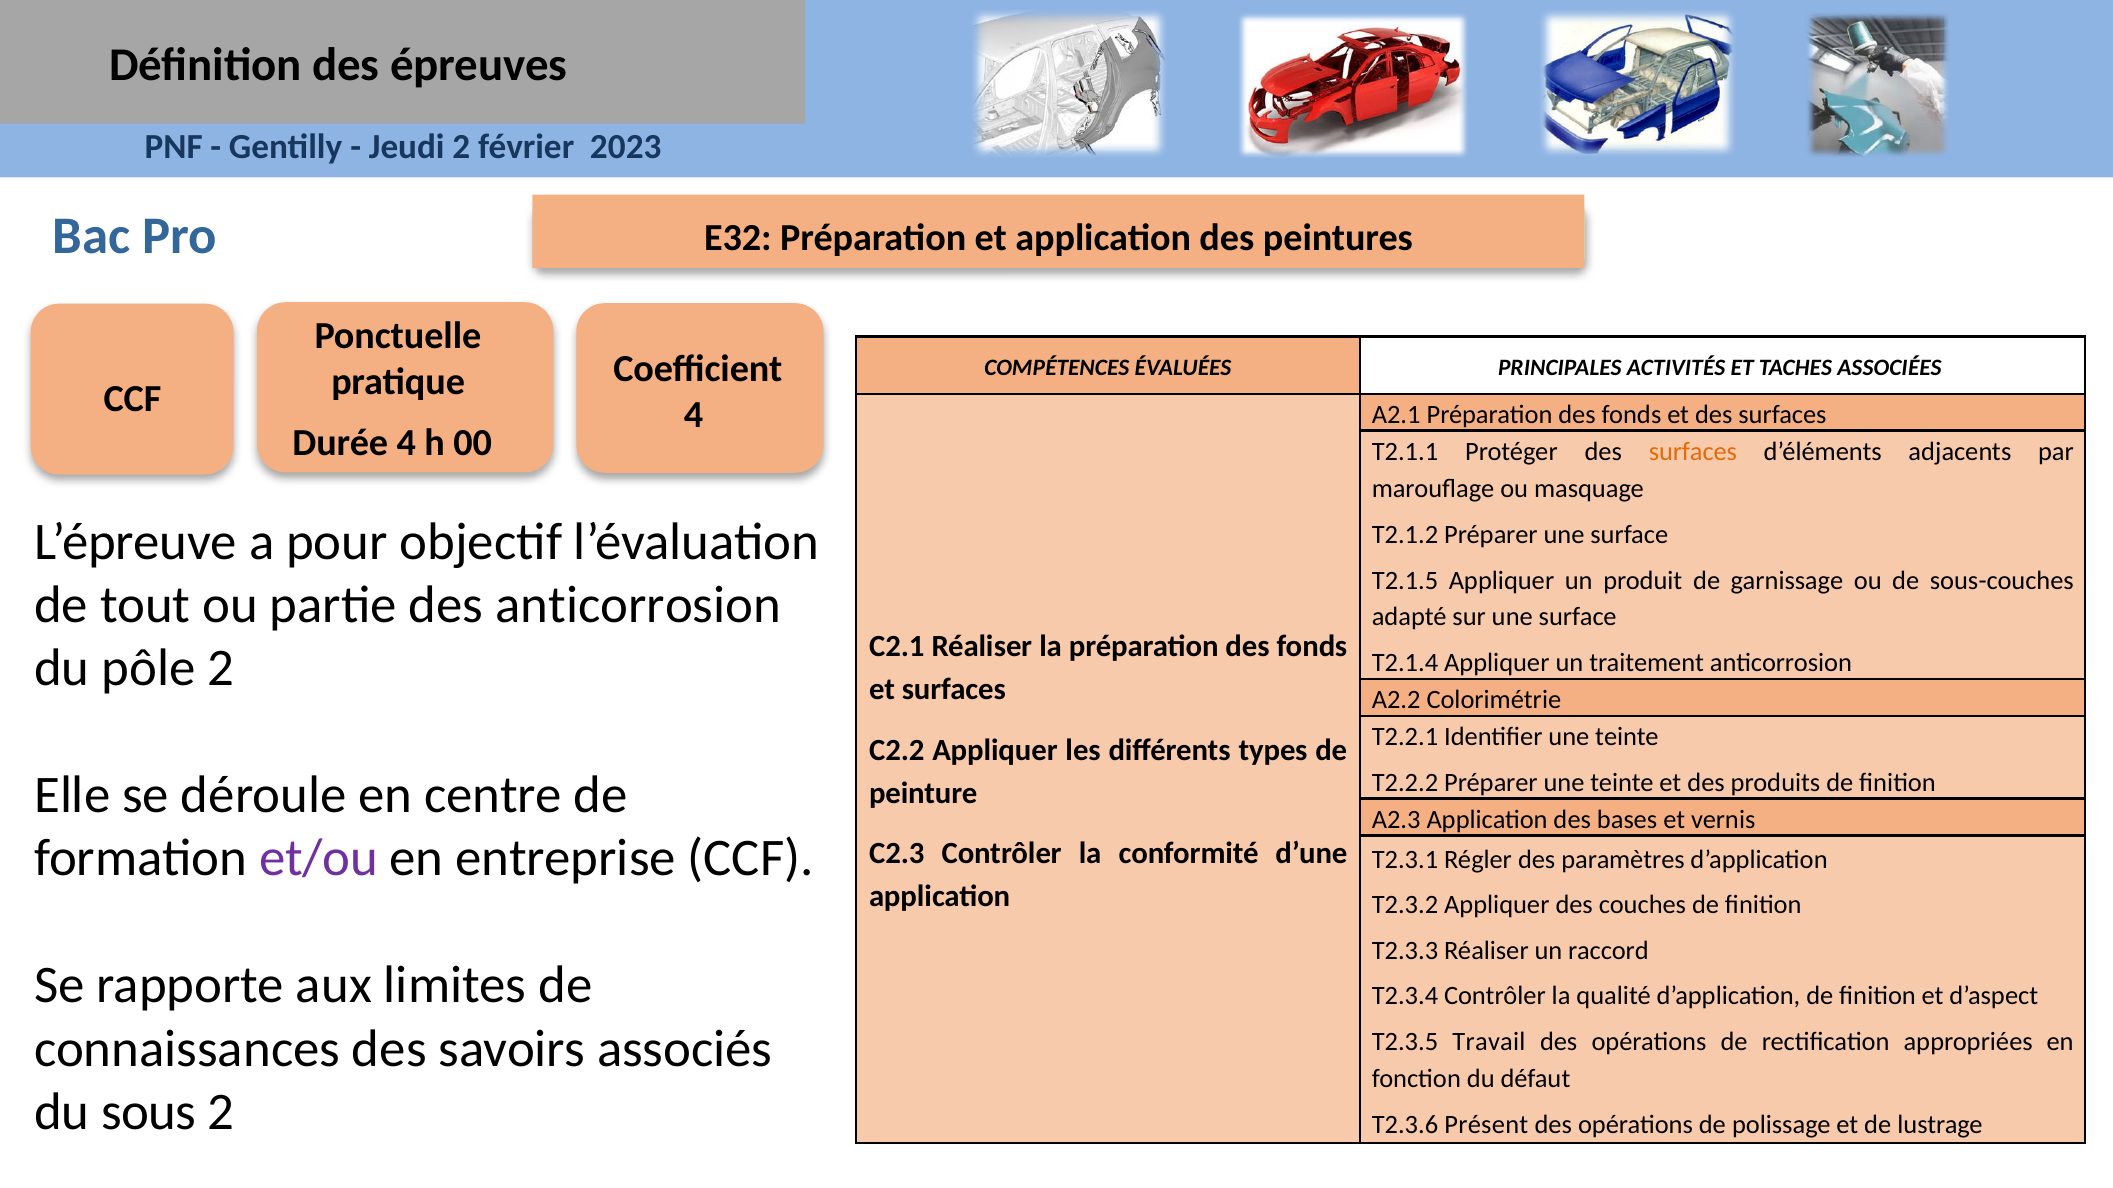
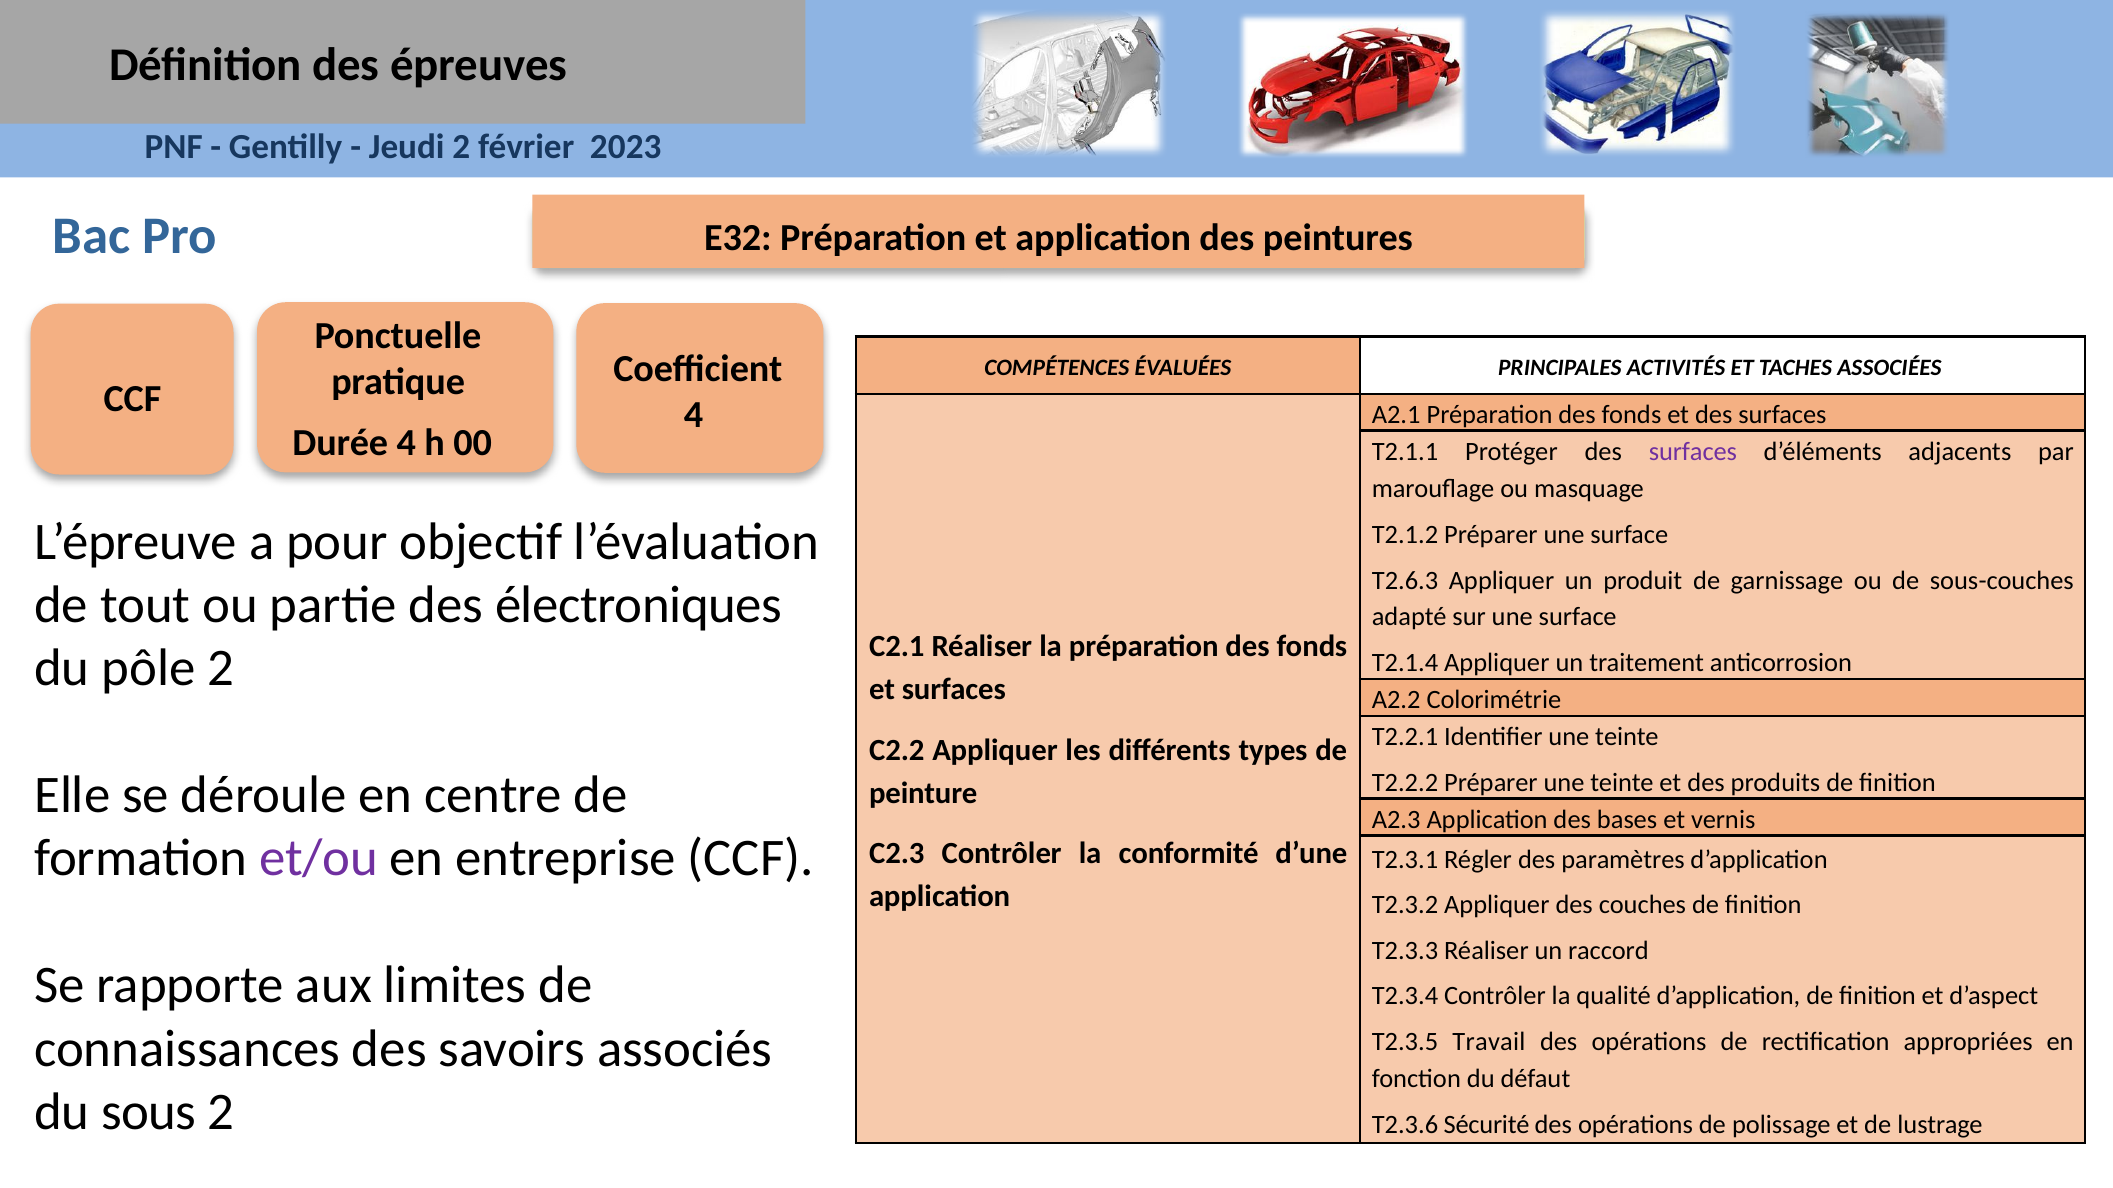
surfaces at (1693, 452) colour: orange -> purple
T2.1.5: T2.1.5 -> T2.6.3
des anticorrosion: anticorrosion -> électroniques
Présent: Présent -> Sécurité
